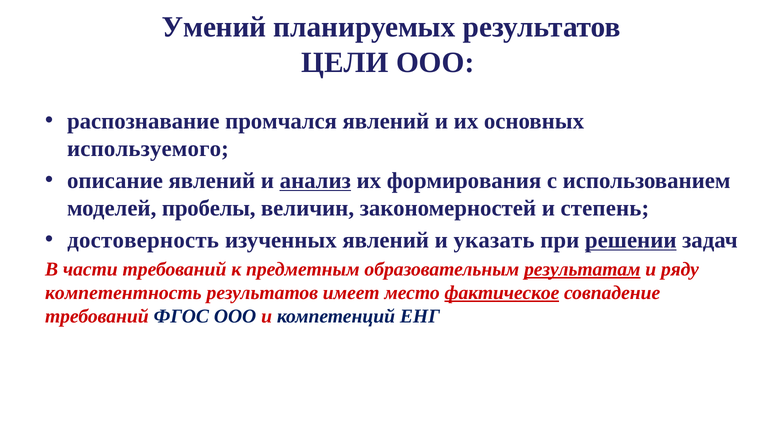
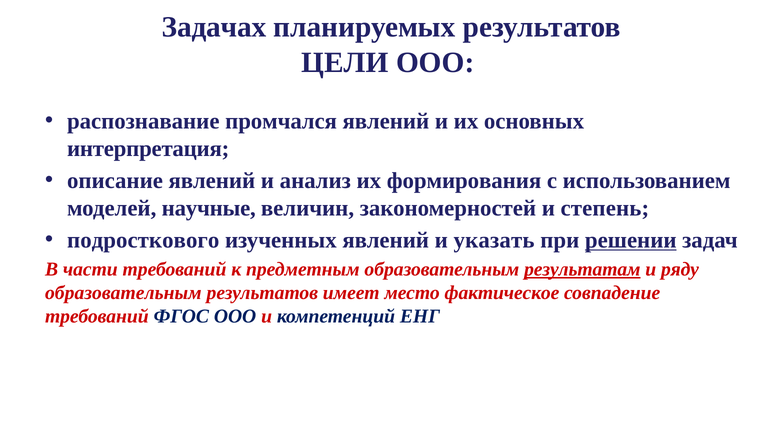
Умений: Умений -> Задачах
используемого: используемого -> интерпретация
анализ underline: present -> none
пробелы: пробелы -> научные
достоверность: достоверность -> подросткового
компетентность at (123, 292): компетентность -> образовательным
фактическое underline: present -> none
